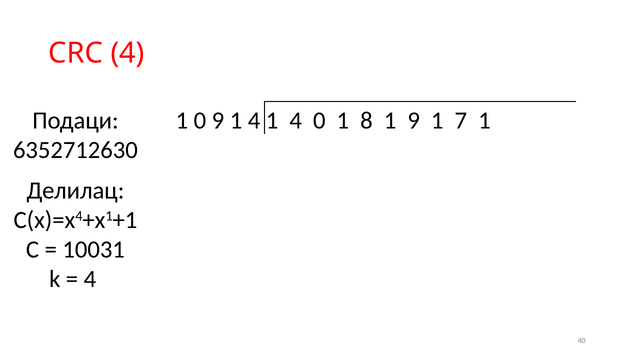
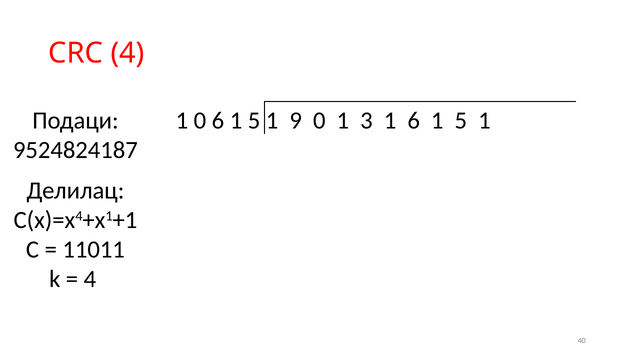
0 9: 9 -> 6
4 at (254, 120): 4 -> 5
4 at (296, 120): 4 -> 9
8: 8 -> 3
1 9: 9 -> 6
7 at (461, 120): 7 -> 5
6352712630: 6352712630 -> 9524824187
10031: 10031 -> 11011
